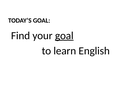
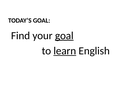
learn underline: none -> present
